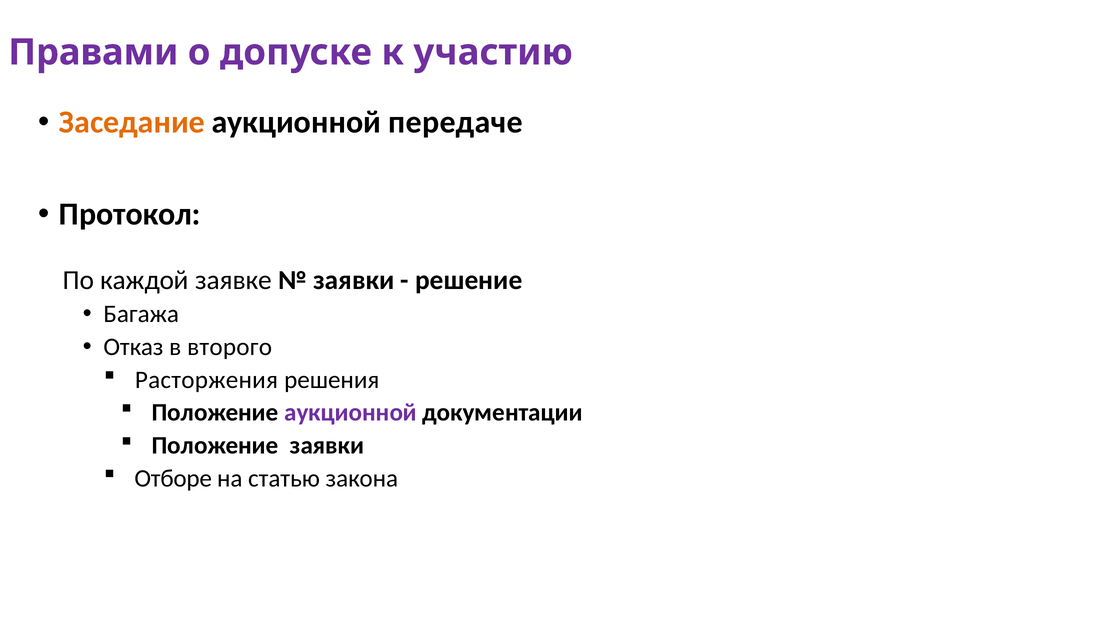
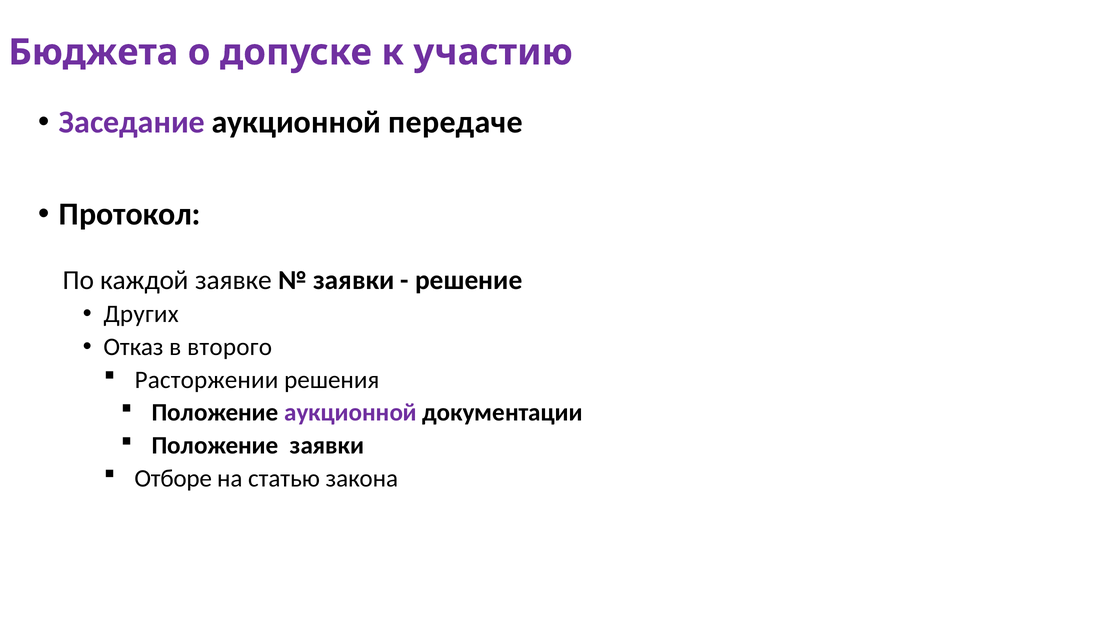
Правами: Правами -> Бюджета
Заседание colour: orange -> purple
Багажа: Багажа -> Других
Расторжения: Расторжения -> Расторжении
